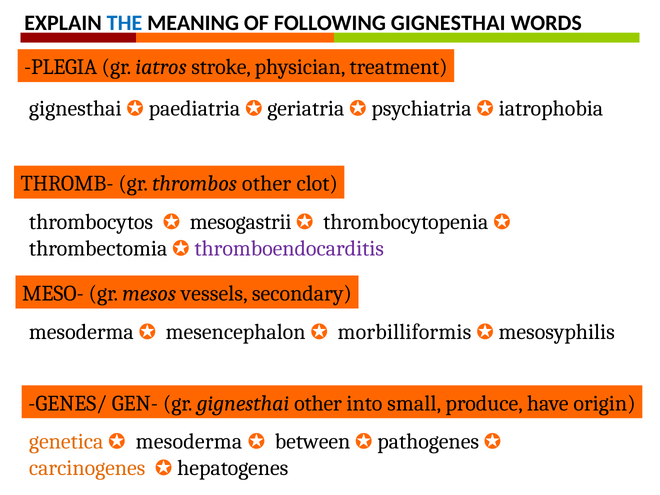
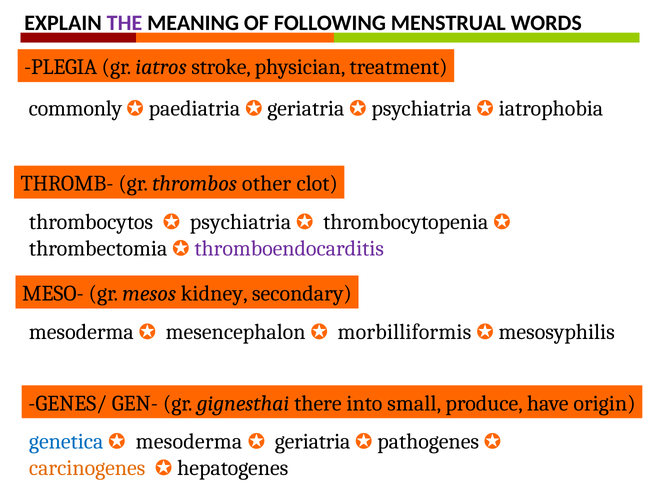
THE colour: blue -> purple
FOLLOWING GIGNESTHAI: GIGNESTHAI -> MENSTRUAL
gignesthai at (75, 109): gignesthai -> commonly
mesogastrii: mesogastrii -> psychiatria
vessels: vessels -> kidney
gignesthai other: other -> there
genetica colour: orange -> blue
between at (313, 442): between -> geriatria
